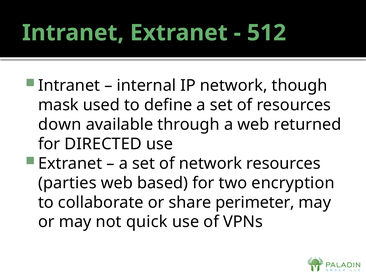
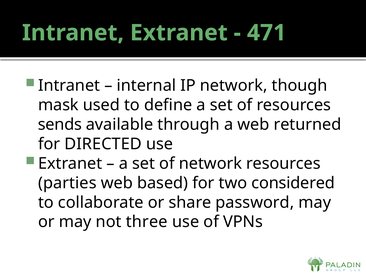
512: 512 -> 471
down: down -> sends
encryption: encryption -> considered
perimeter: perimeter -> password
quick: quick -> three
